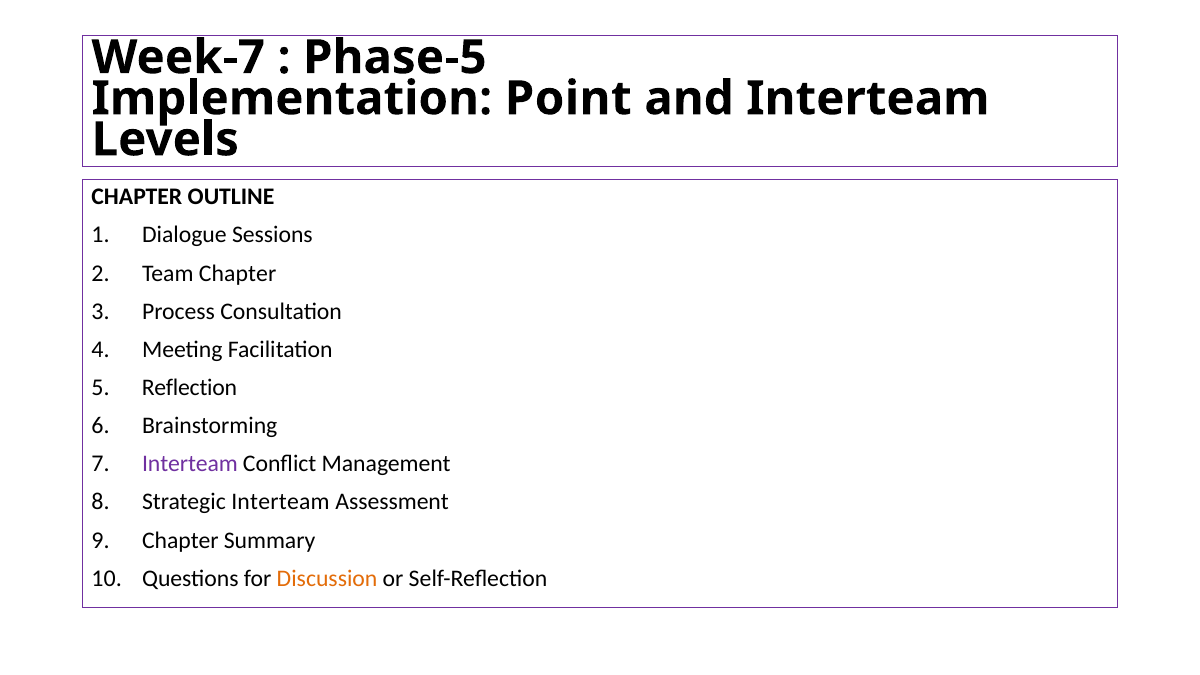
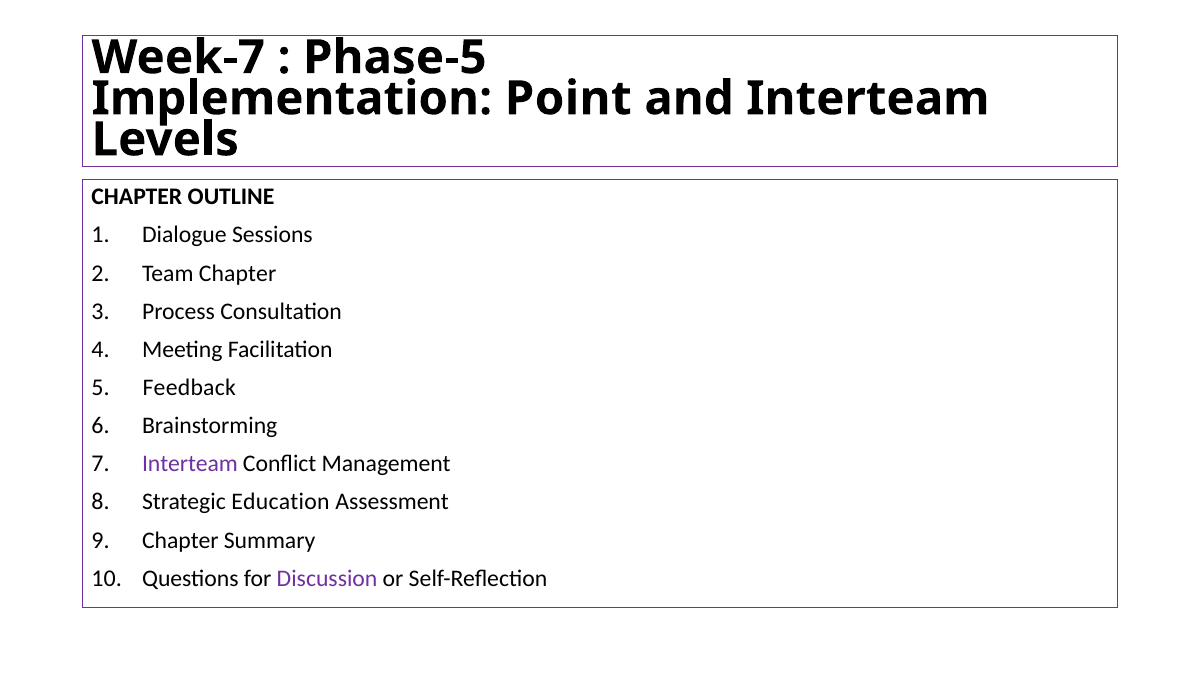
Reflection: Reflection -> Feedback
Strategic Interteam: Interteam -> Education
Discussion colour: orange -> purple
